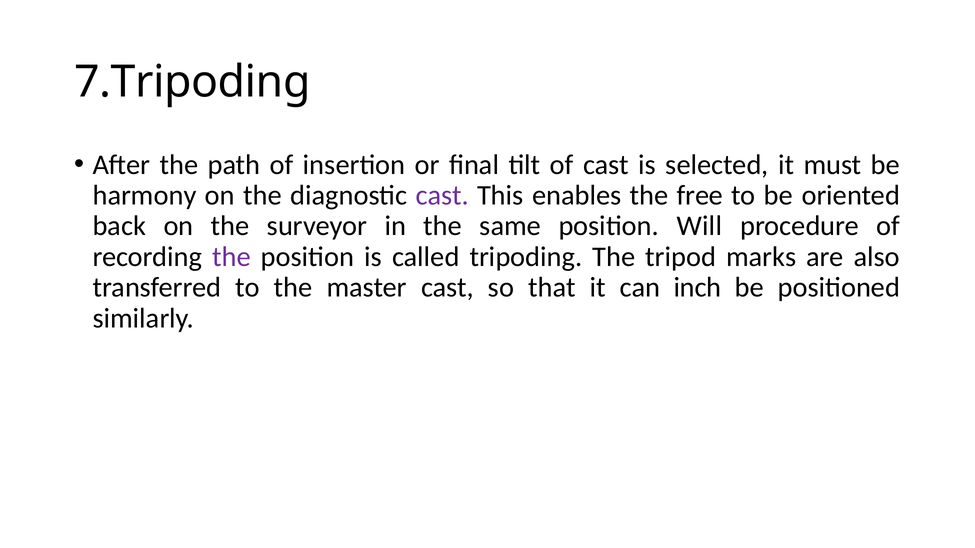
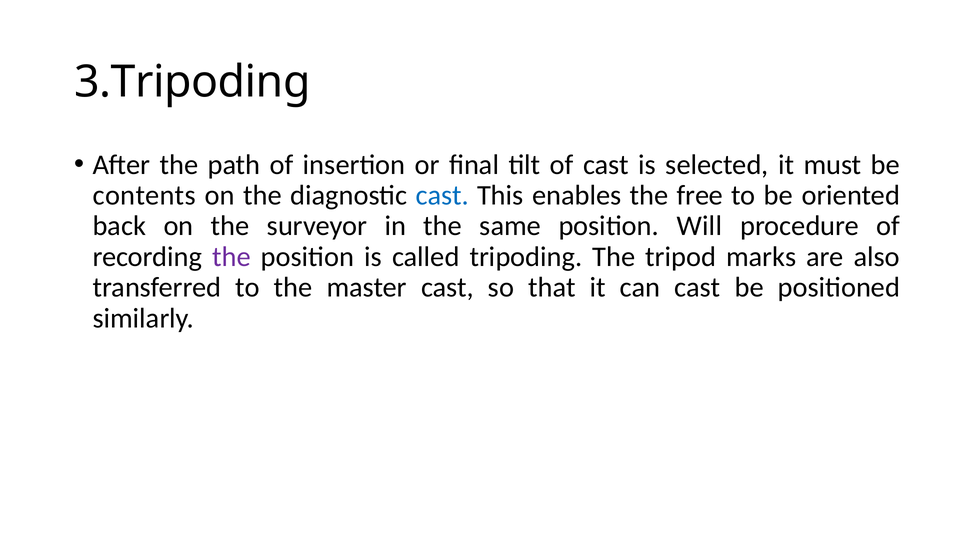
7.Tripoding: 7.Tripoding -> 3.Tripoding
harmony: harmony -> contents
cast at (442, 196) colour: purple -> blue
can inch: inch -> cast
